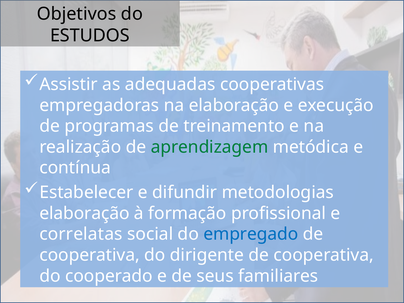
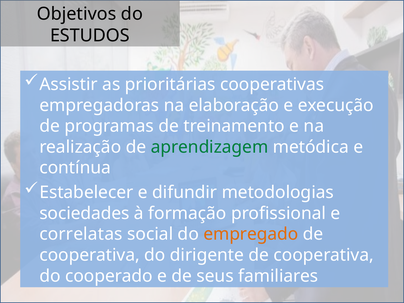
adequadas: adequadas -> prioritárias
elaboração at (85, 213): elaboração -> sociedades
empregado colour: blue -> orange
